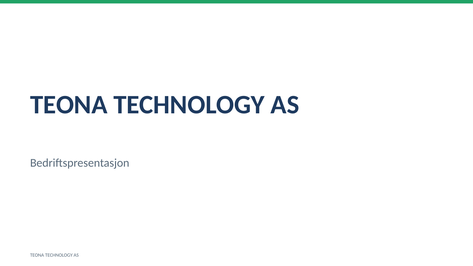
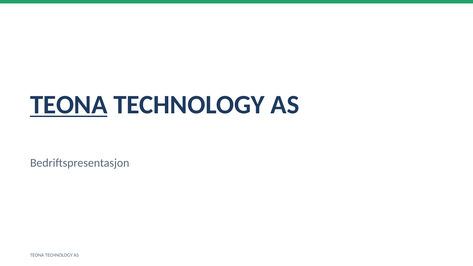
TEONA at (69, 105) underline: none -> present
